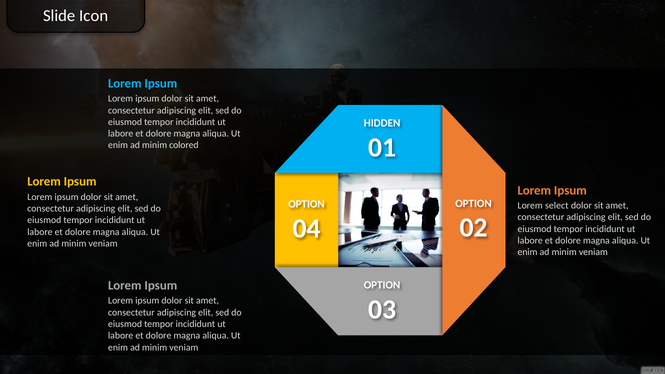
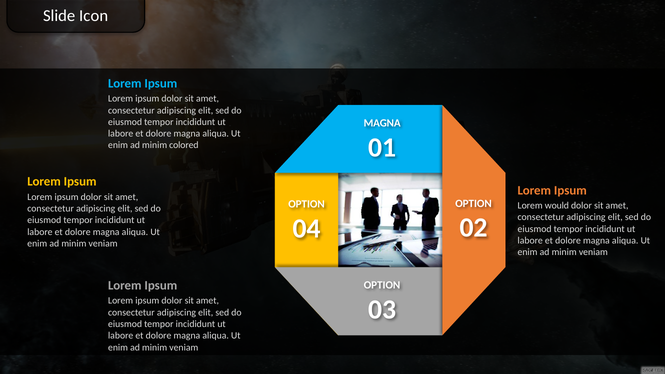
HIDDEN at (382, 123): HIDDEN -> MAGNA
select: select -> would
